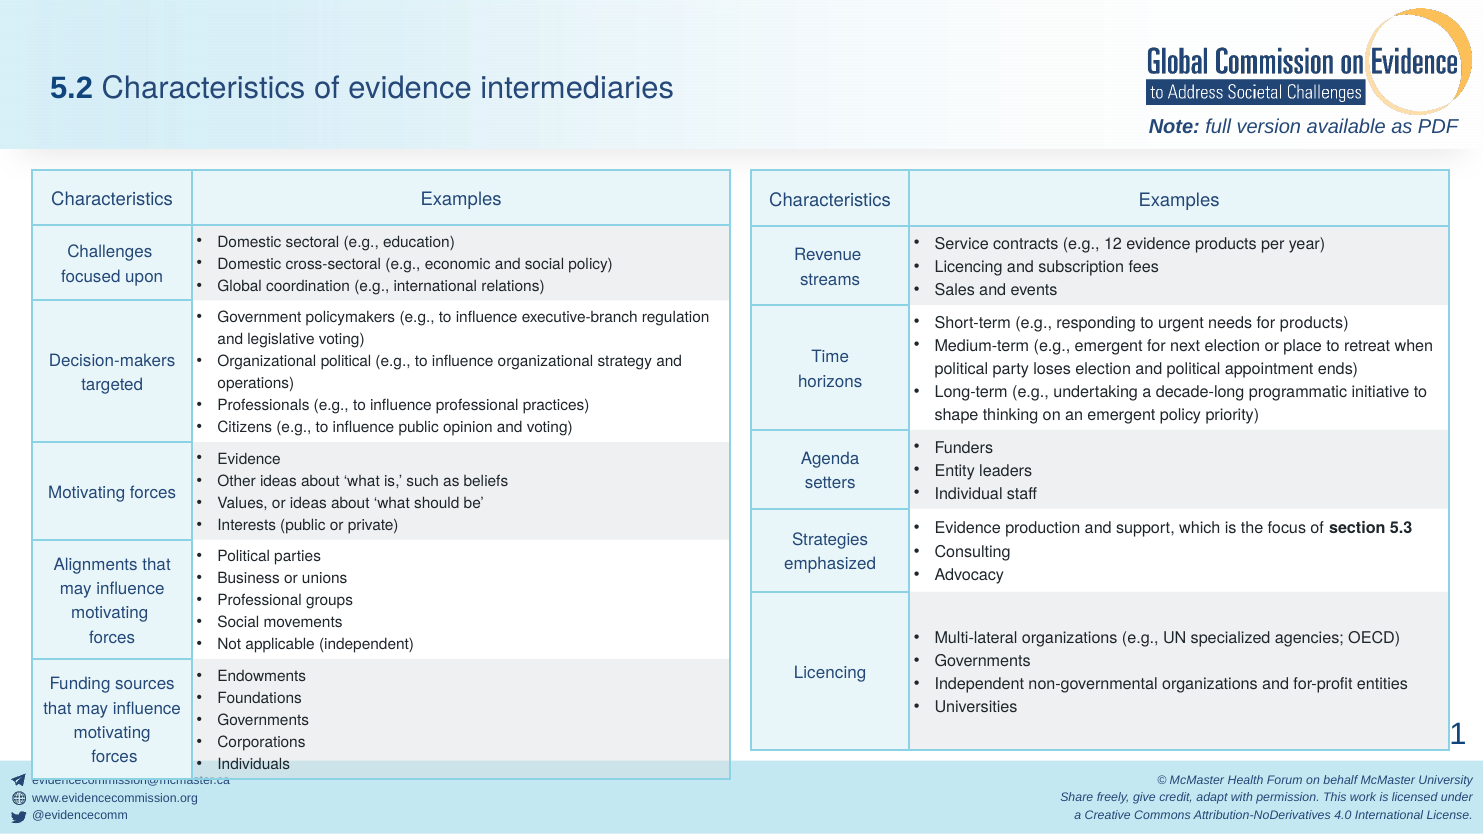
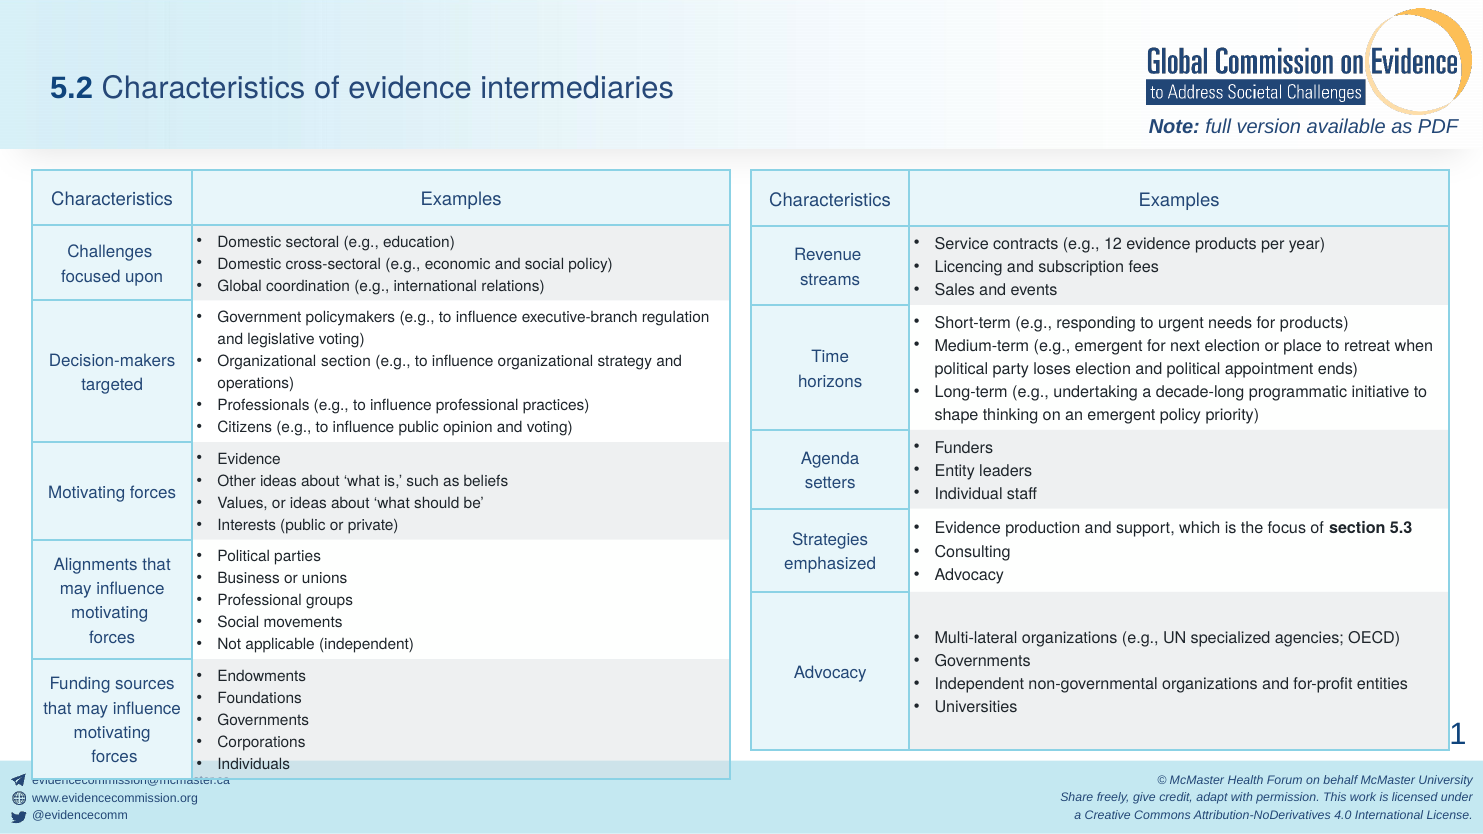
Organizational political: political -> section
Licencing at (830, 673): Licencing -> Advocacy
